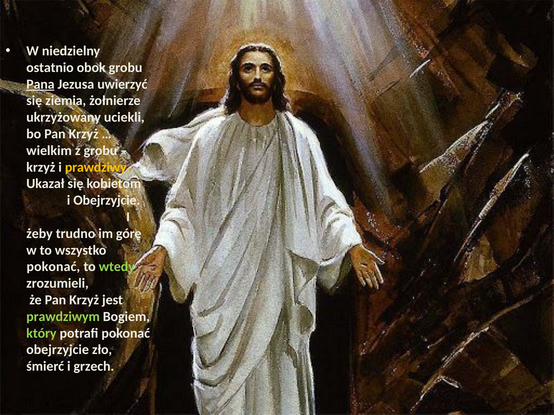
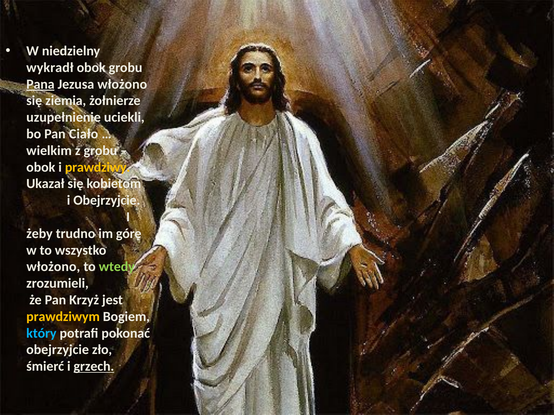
ostatnio: ostatnio -> wykradł
Jezusa uwierzyć: uwierzyć -> włożono
ukrzyżowany: ukrzyżowany -> uzupełnienie
bo Pan Krzyż: Krzyż -> Ciało
krzyż at (41, 167): krzyż -> obok
pokonać at (53, 267): pokonać -> włożono
prawdziwym colour: light green -> yellow
który colour: light green -> light blue
grzech underline: none -> present
